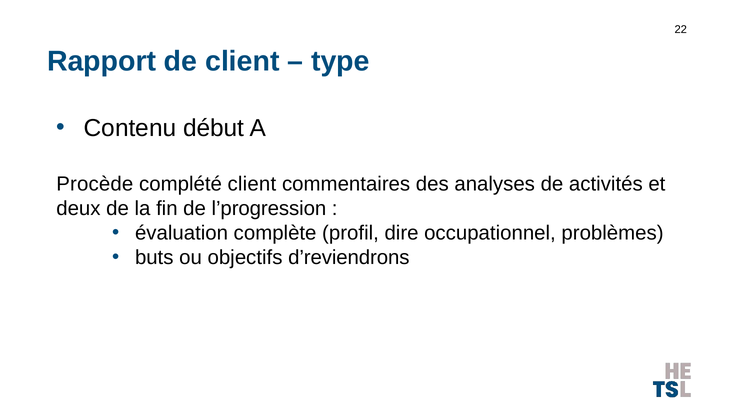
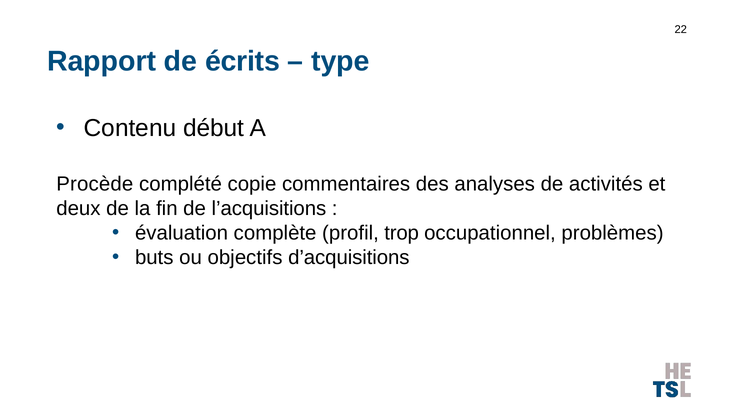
de client: client -> écrits
complété client: client -> copie
l’progression: l’progression -> l’acquisitions
dire: dire -> trop
d’reviendrons: d’reviendrons -> d’acquisitions
